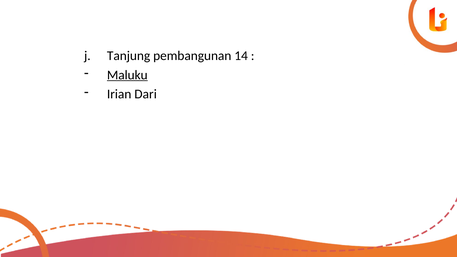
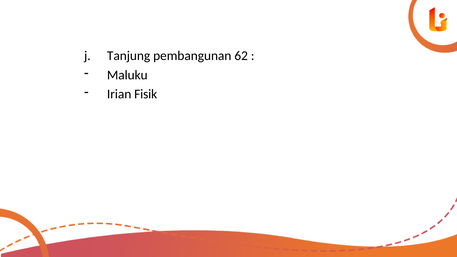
14: 14 -> 62
Maluku underline: present -> none
Dari: Dari -> Fisik
